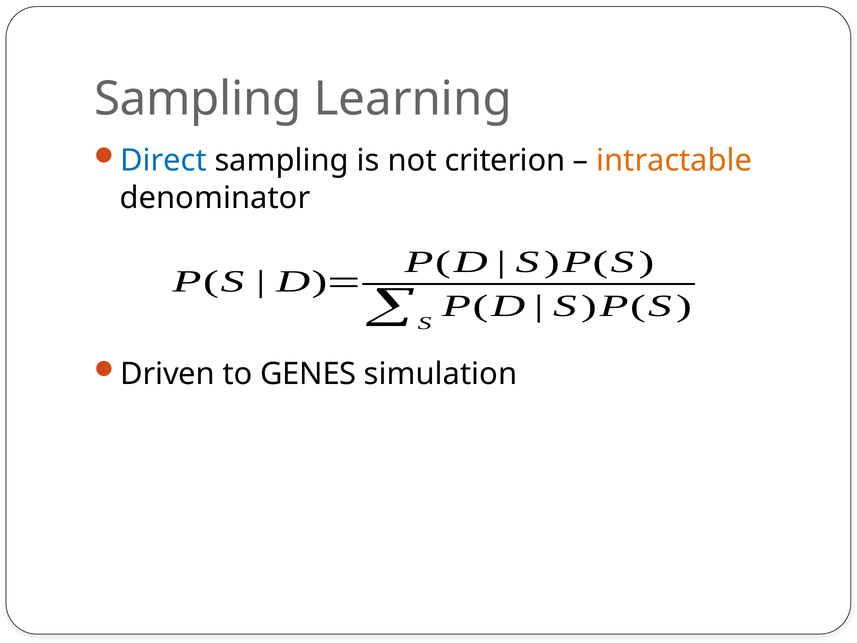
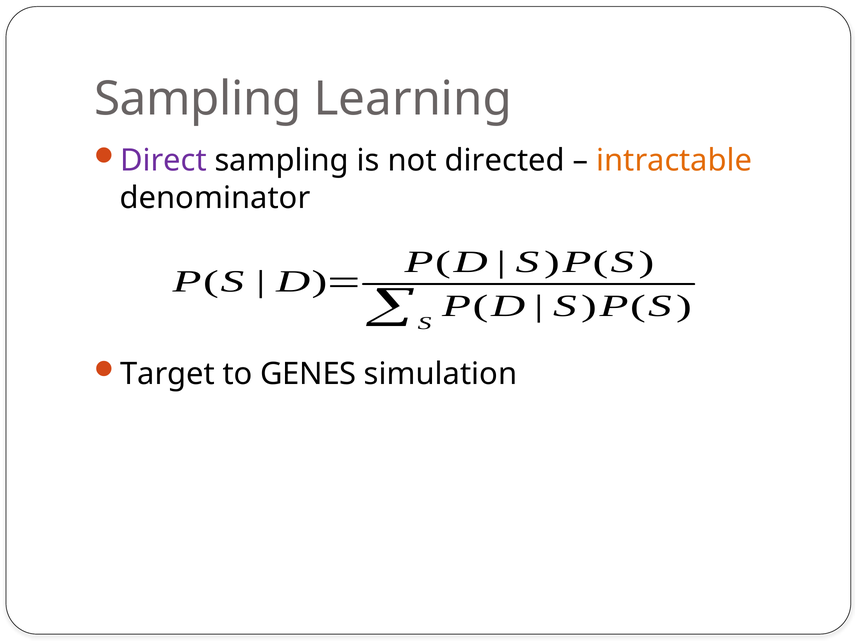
Direct colour: blue -> purple
criterion: criterion -> directed
Driven: Driven -> Target
